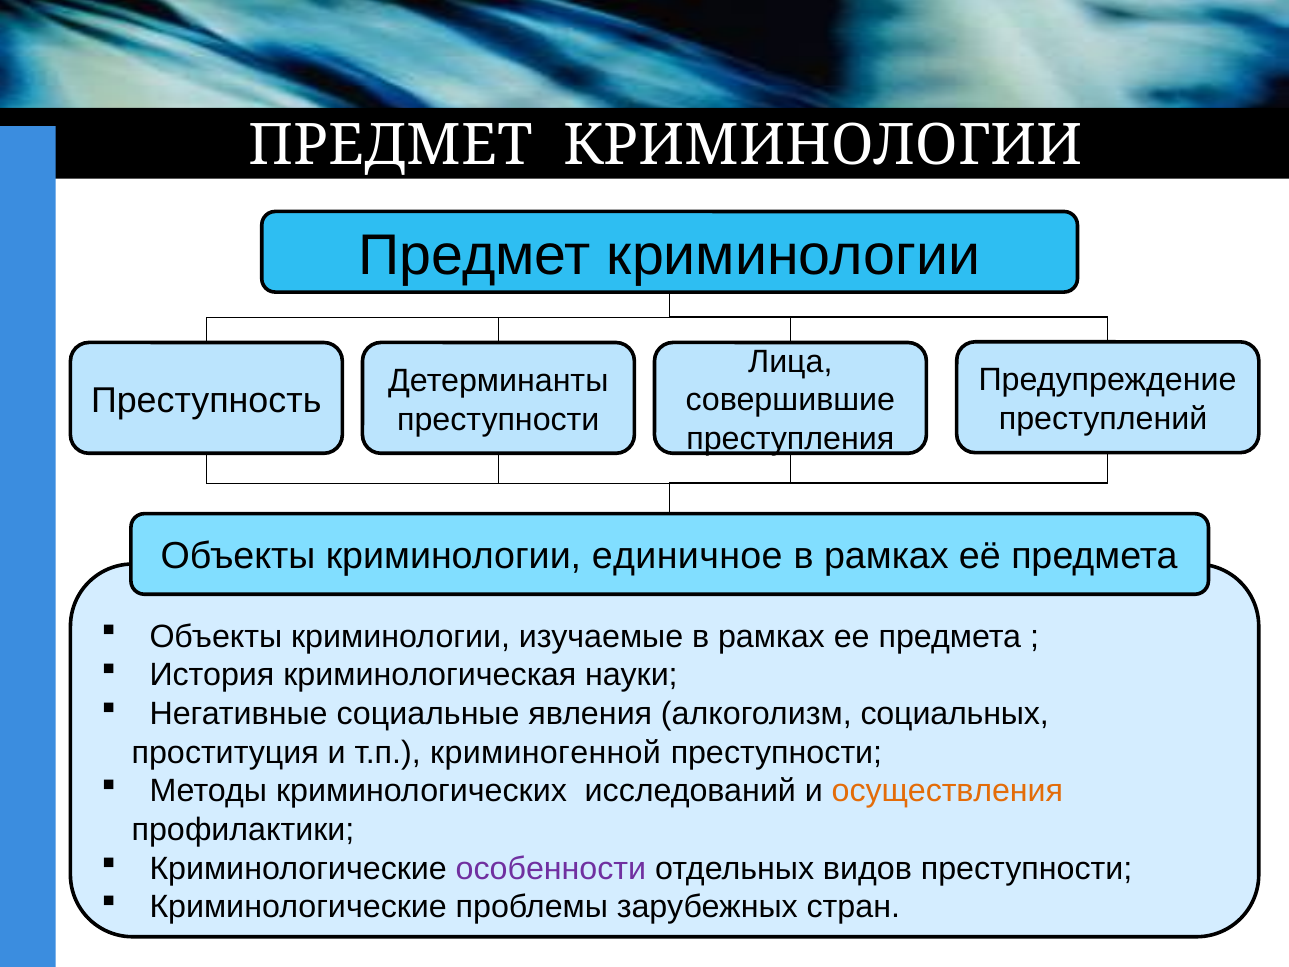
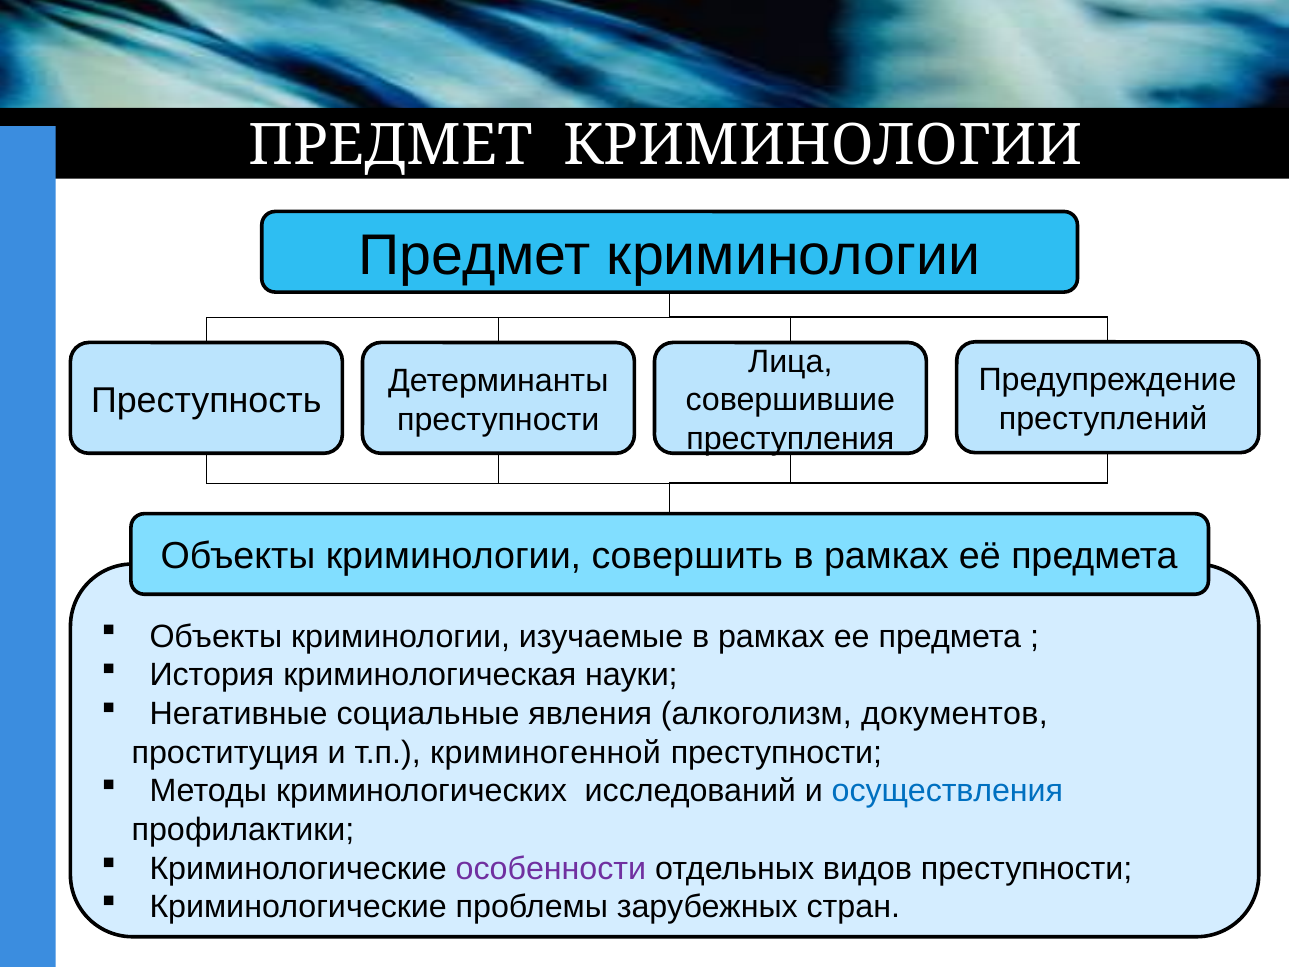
единичное: единичное -> совершить
социальных: социальных -> документов
осуществления colour: orange -> blue
